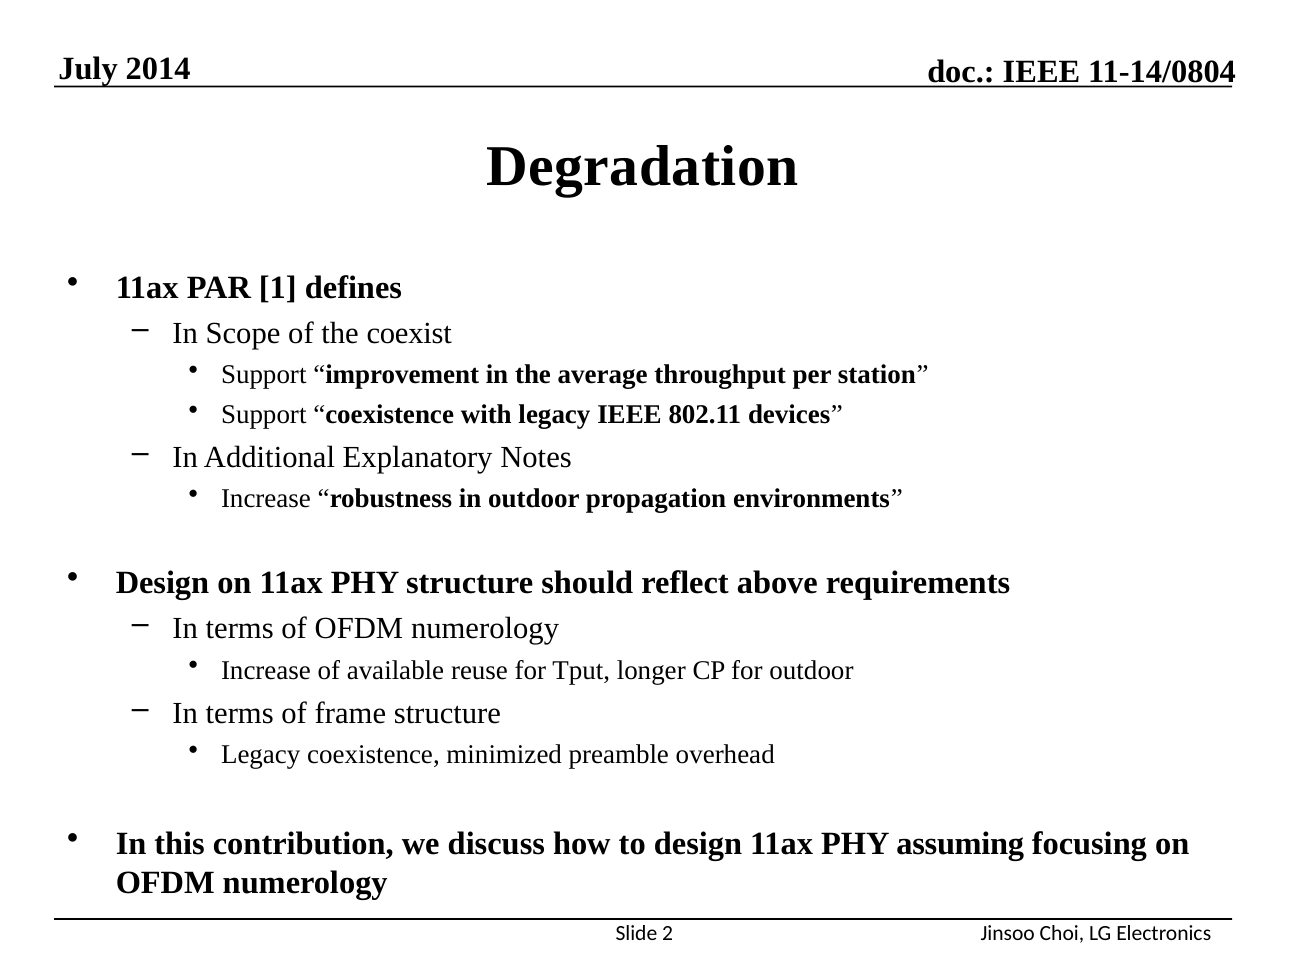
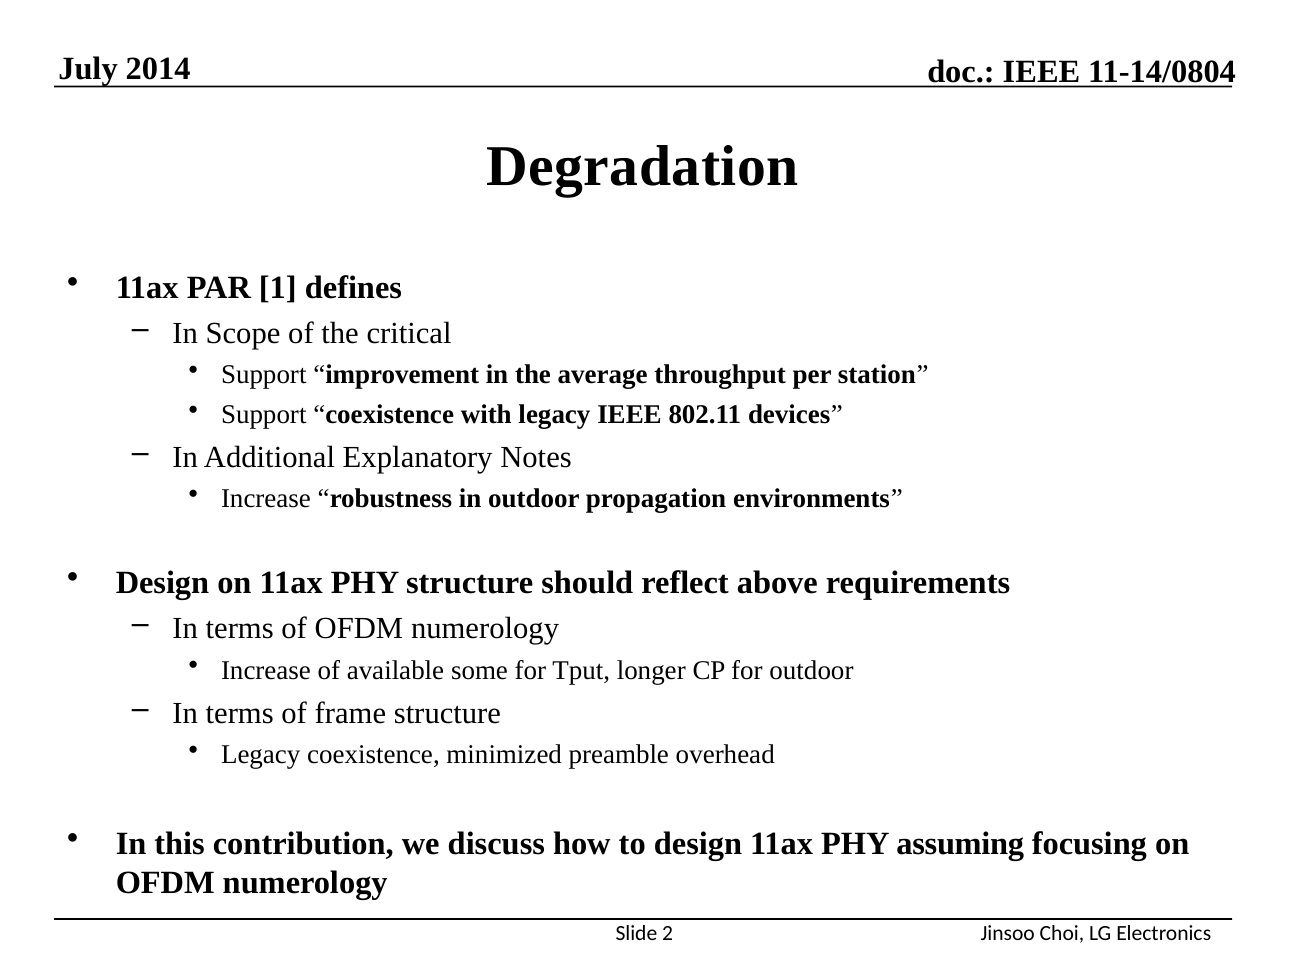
coexist: coexist -> critical
reuse: reuse -> some
